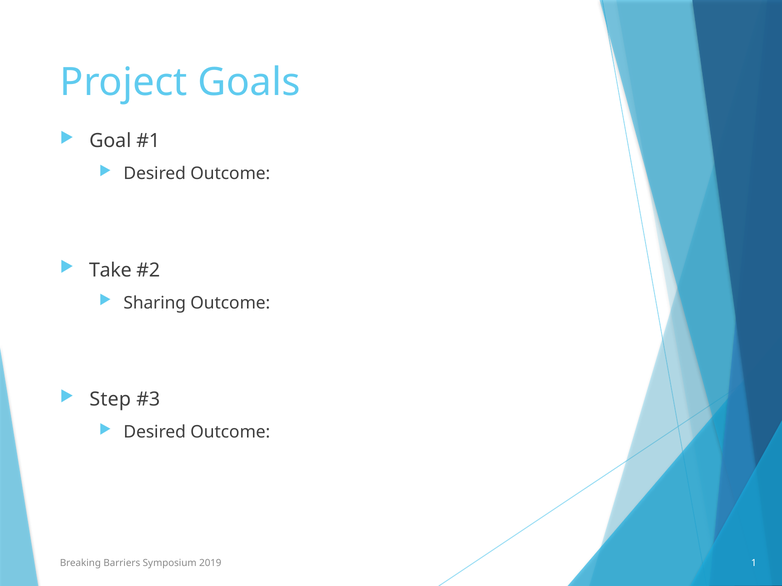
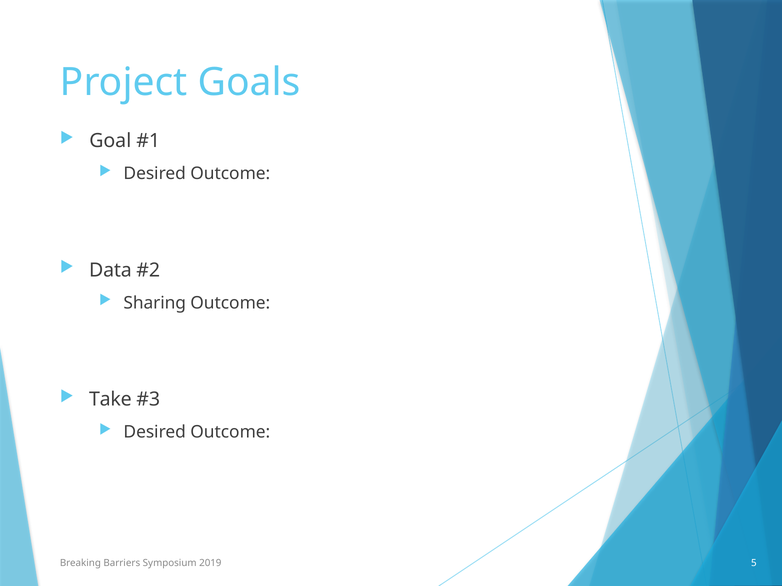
Take: Take -> Data
Step: Step -> Take
1: 1 -> 5
